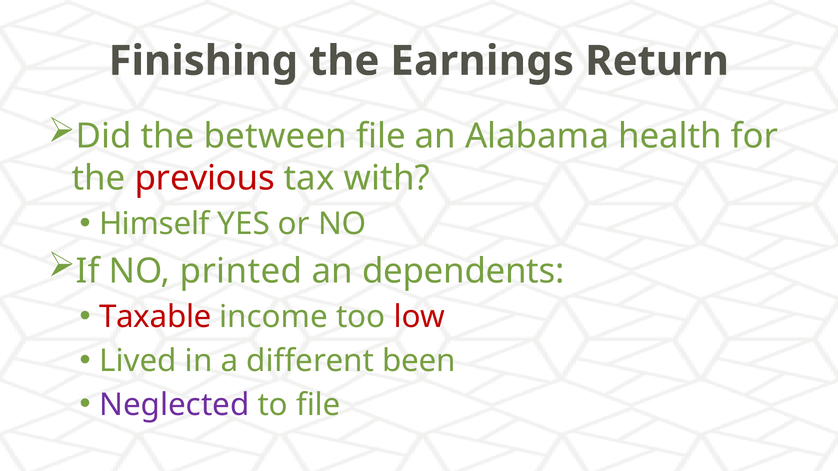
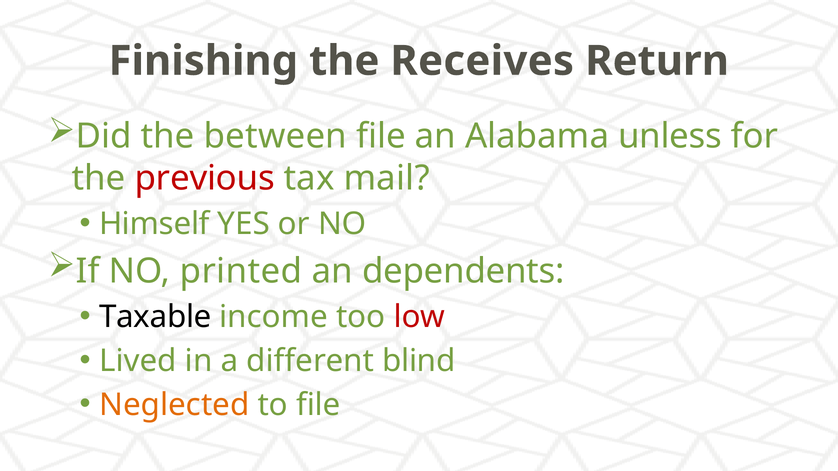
Earnings: Earnings -> Receives
health: health -> unless
with: with -> mail
Taxable colour: red -> black
been: been -> blind
Neglected colour: purple -> orange
